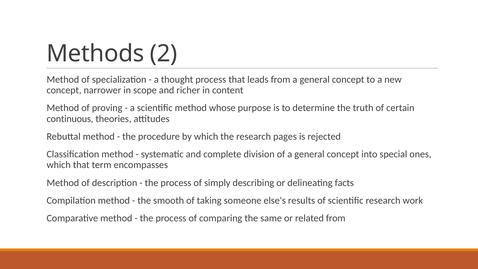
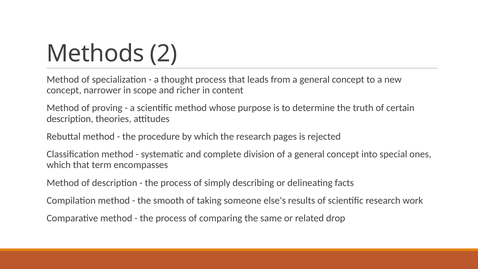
continuous at (70, 119): continuous -> description
related from: from -> drop
